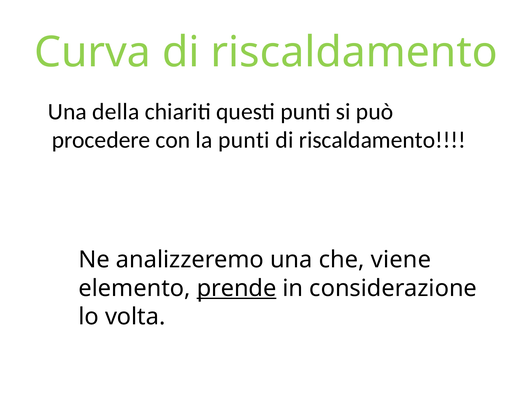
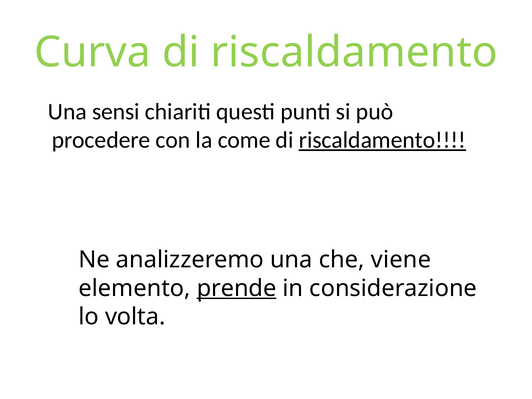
della: della -> sensi
la punti: punti -> come
riscaldamento at (382, 140) underline: none -> present
